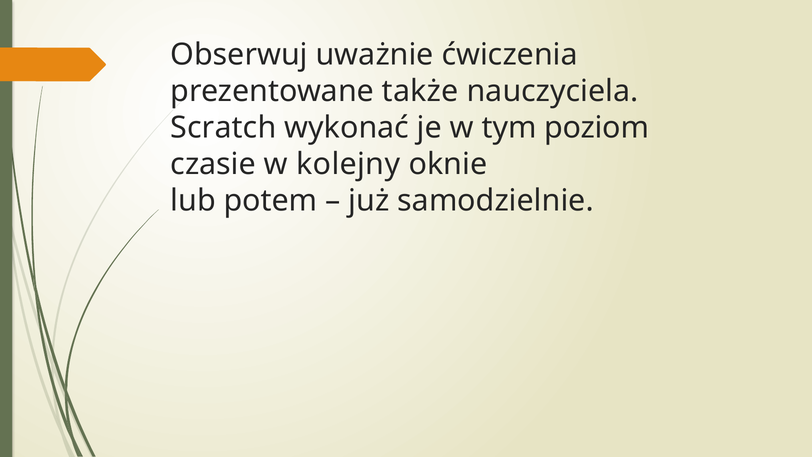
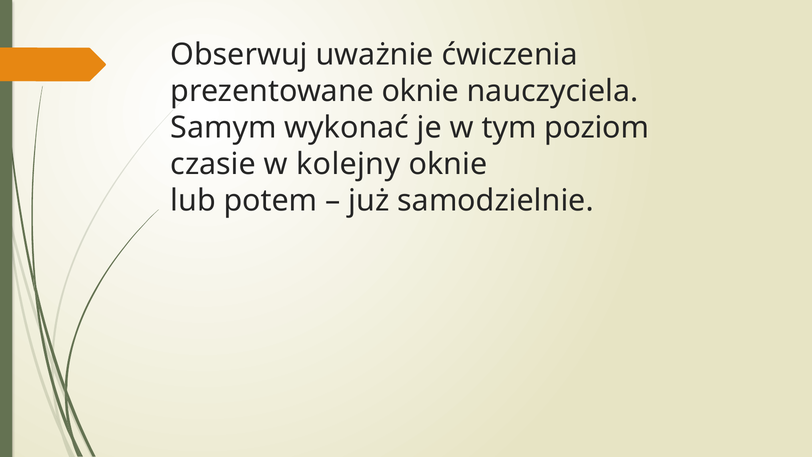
prezentowane także: także -> oknie
Scratch: Scratch -> Samym
